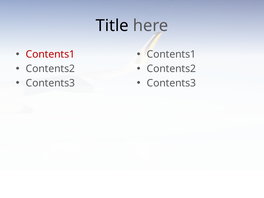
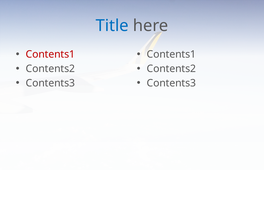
Title colour: black -> blue
